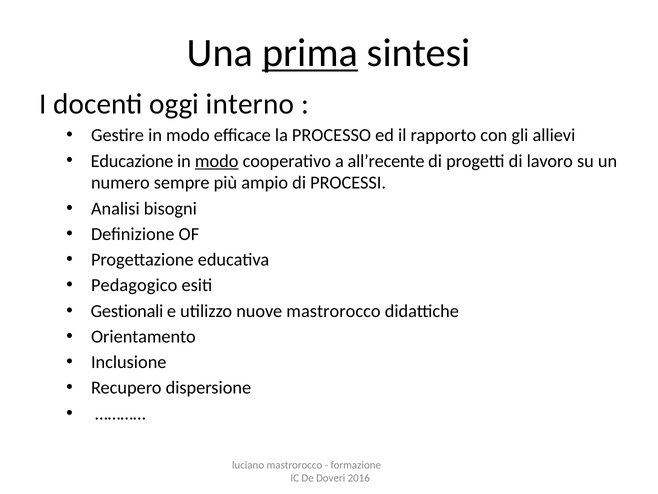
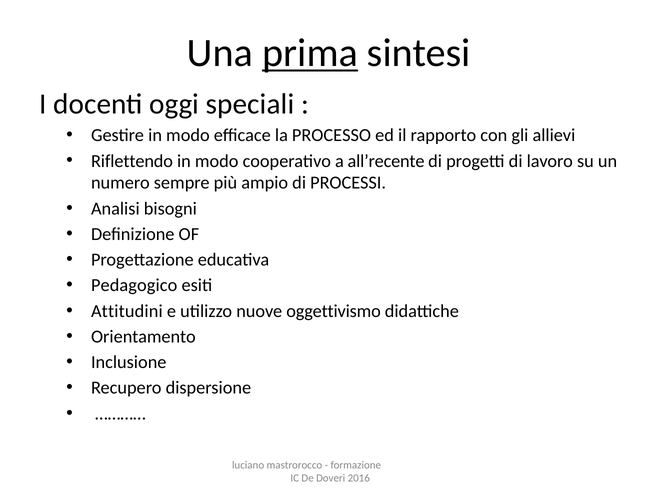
interno: interno -> speciali
Educazione: Educazione -> Riflettendo
modo at (217, 161) underline: present -> none
Gestionali: Gestionali -> Attitudini
nuove mastrorocco: mastrorocco -> oggettivismo
